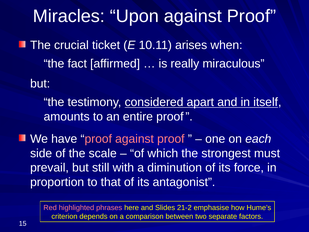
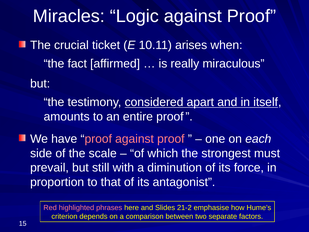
Upon: Upon -> Logic
